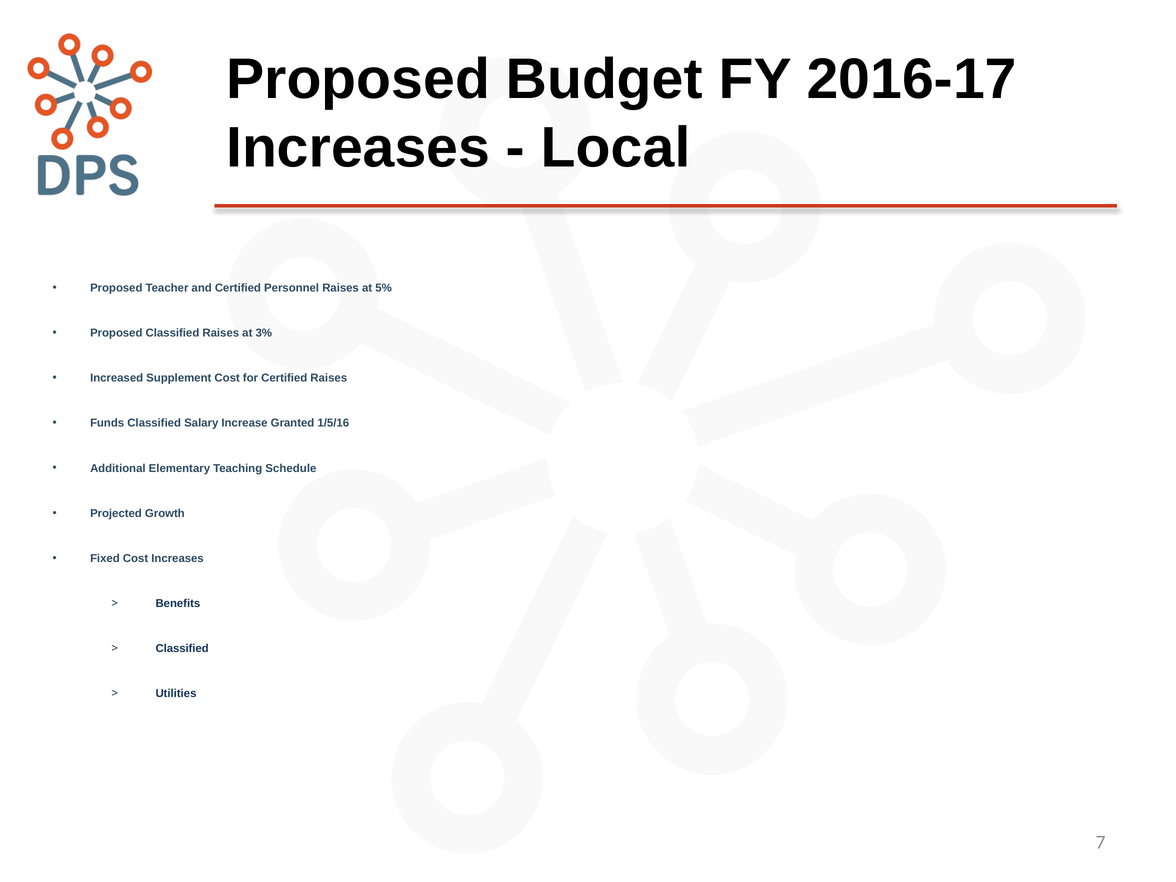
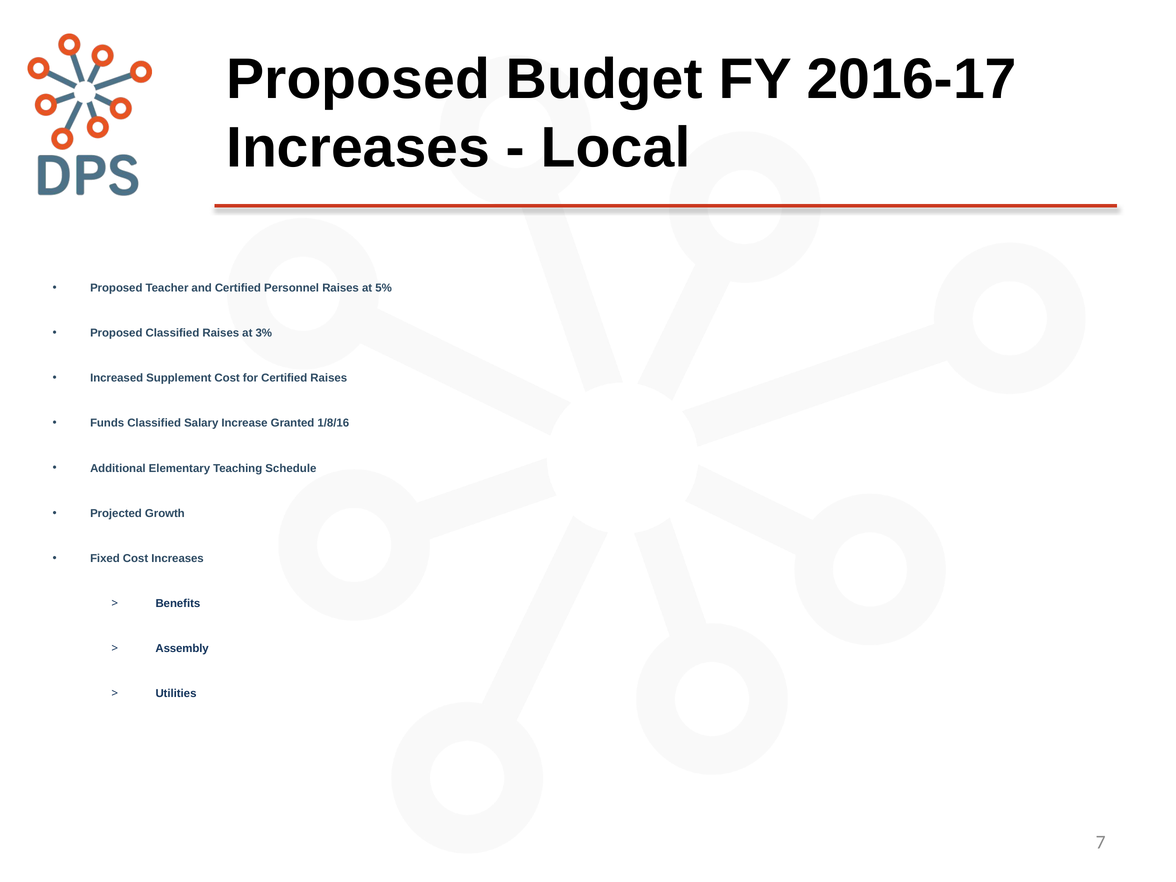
1/5/16: 1/5/16 -> 1/8/16
Classified at (182, 648): Classified -> Assembly
